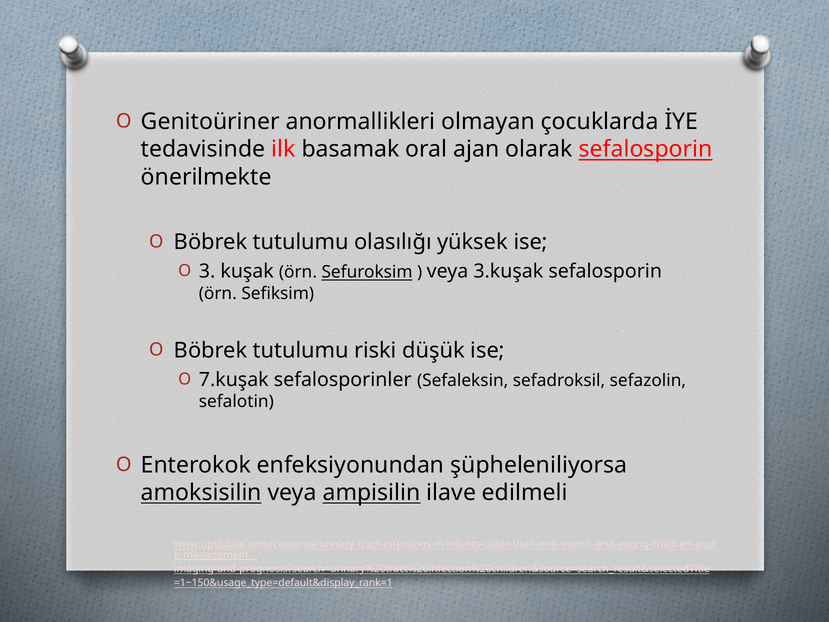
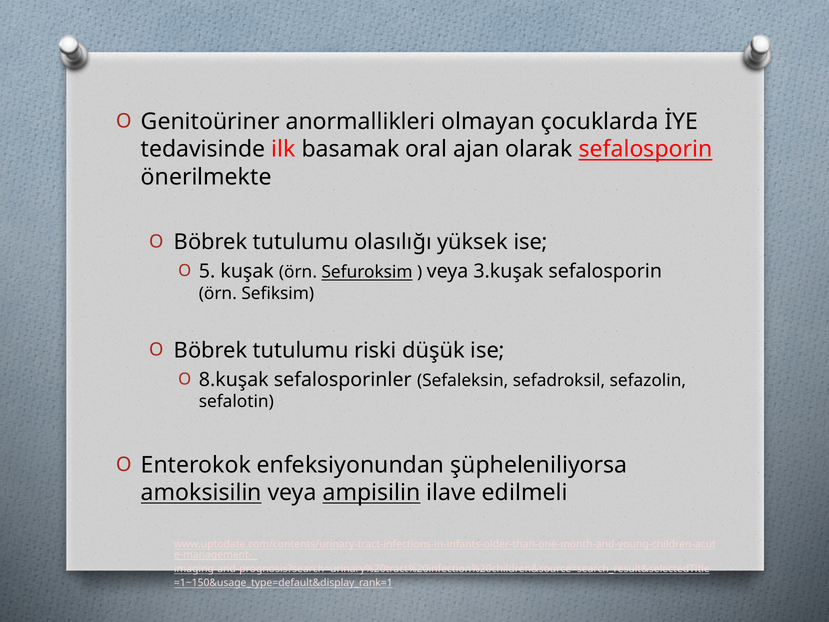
3: 3 -> 5
7.kuşak: 7.kuşak -> 8.kuşak
